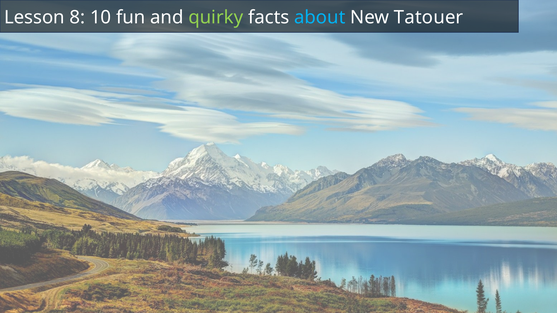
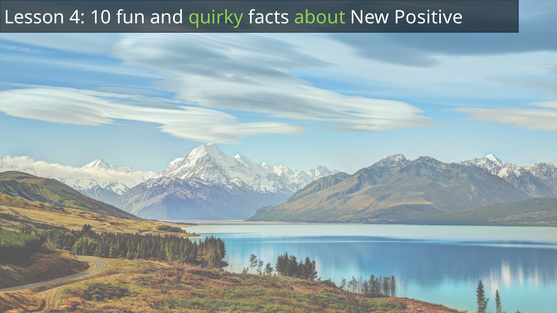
8: 8 -> 4
about colour: light blue -> light green
Tatouer: Tatouer -> Positive
